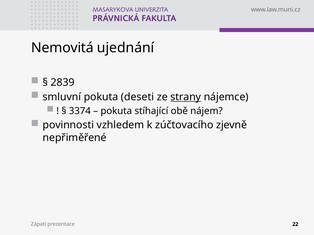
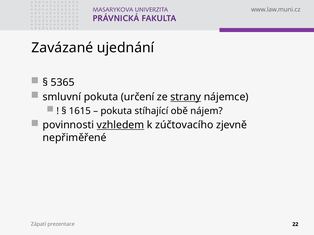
Nemovitá: Nemovitá -> Zavázané
2839: 2839 -> 5365
deseti: deseti -> určení
3374: 3374 -> 1615
vzhledem underline: none -> present
